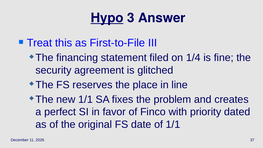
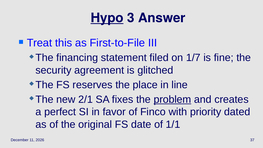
1/4: 1/4 -> 1/7
new 1/1: 1/1 -> 2/1
problem underline: none -> present
